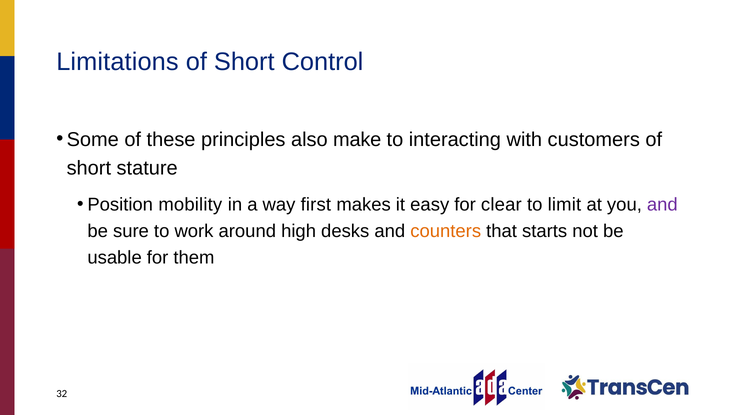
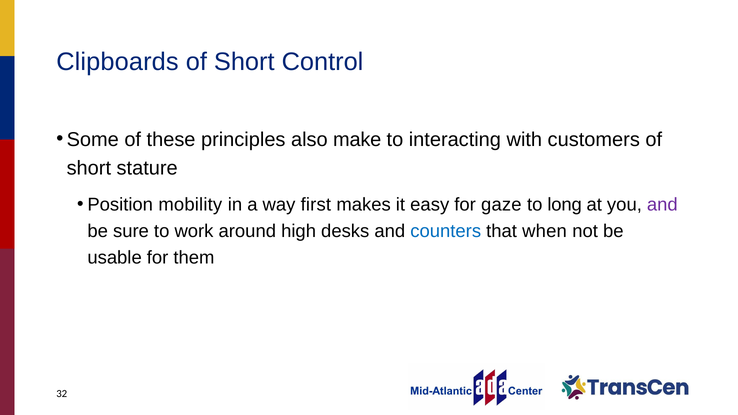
Limitations: Limitations -> Clipboards
clear: clear -> gaze
limit: limit -> long
counters colour: orange -> blue
starts: starts -> when
